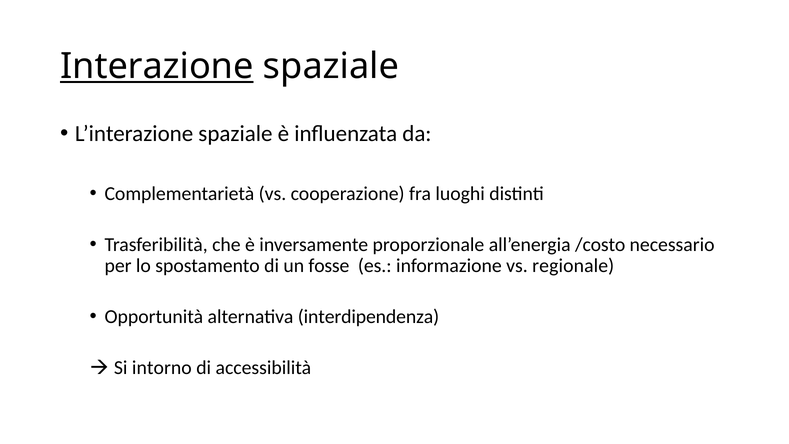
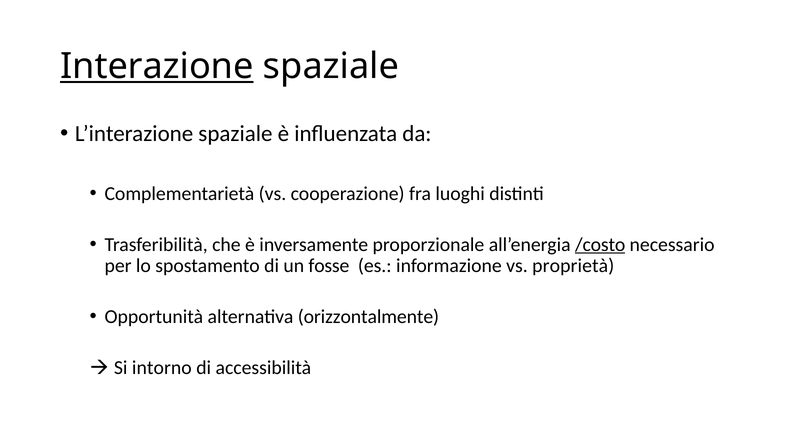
/costo underline: none -> present
regionale: regionale -> proprietà
interdipendenza: interdipendenza -> orizzontalmente
